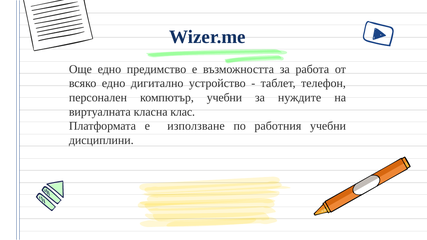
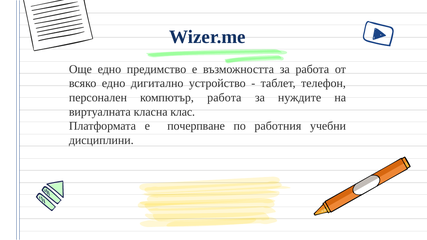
компютър учебни: учебни -> работа
използване: използване -> почерпване
